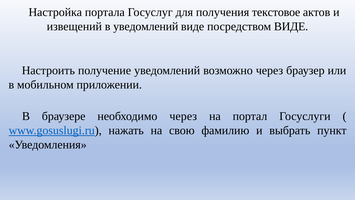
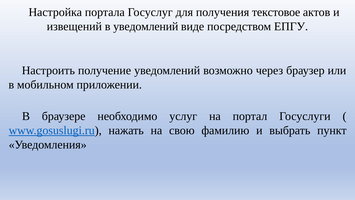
посредством ВИДЕ: ВИДЕ -> ЕПГУ
необходимо через: через -> услуг
